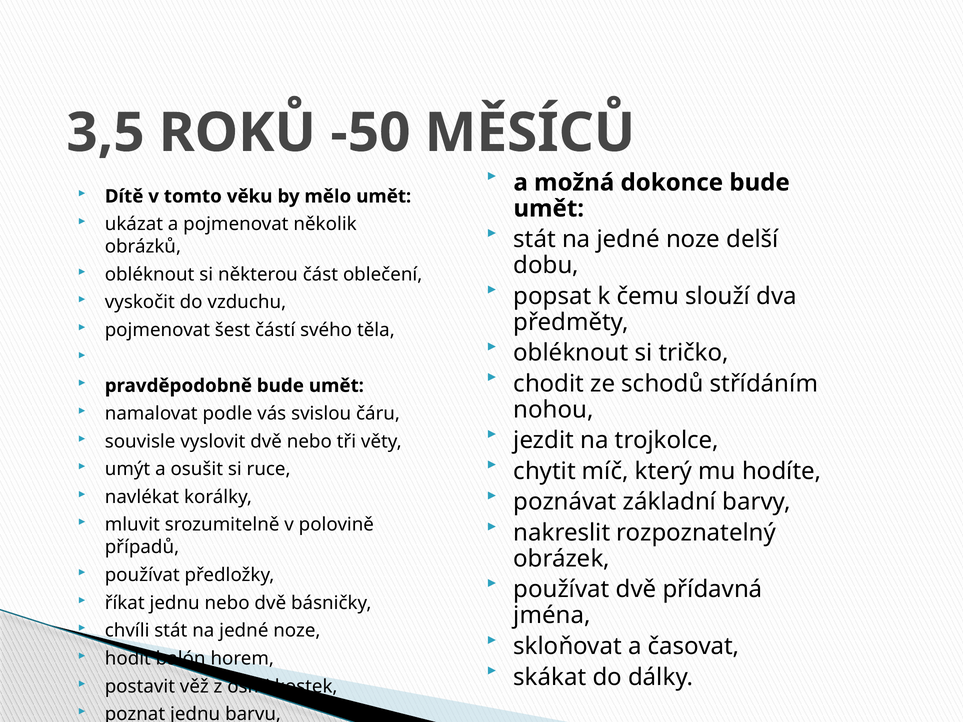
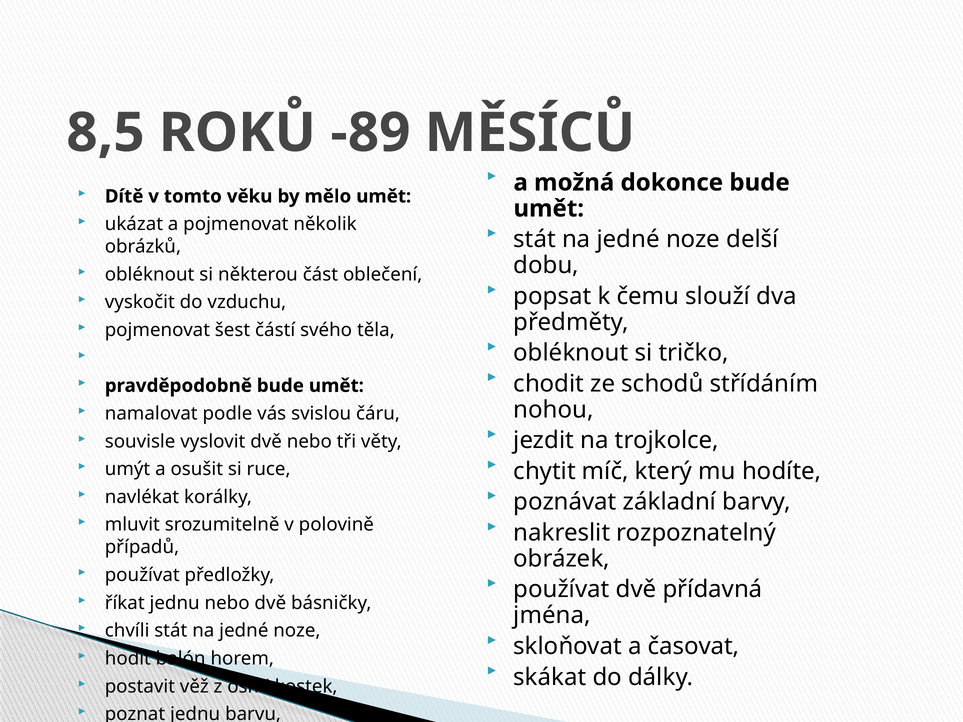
3,5: 3,5 -> 8,5
-50: -50 -> -89
